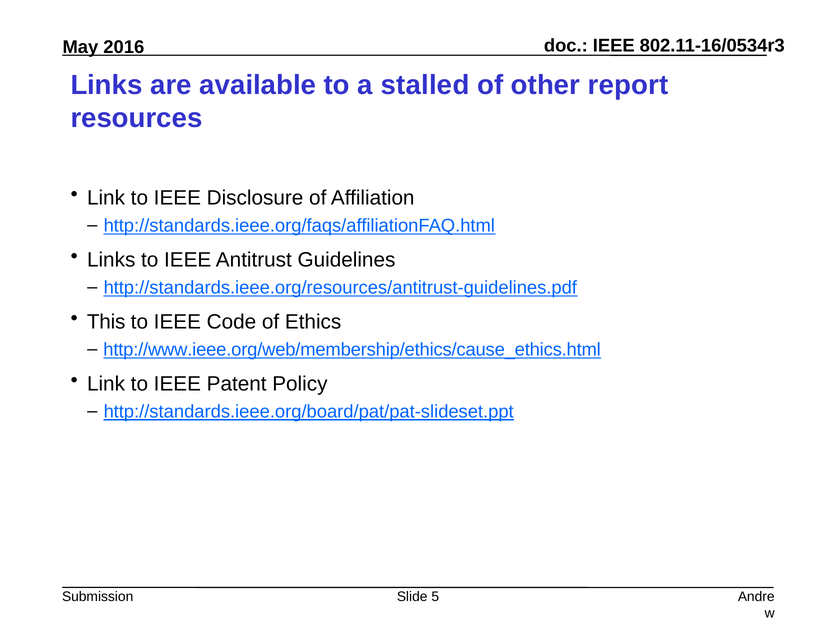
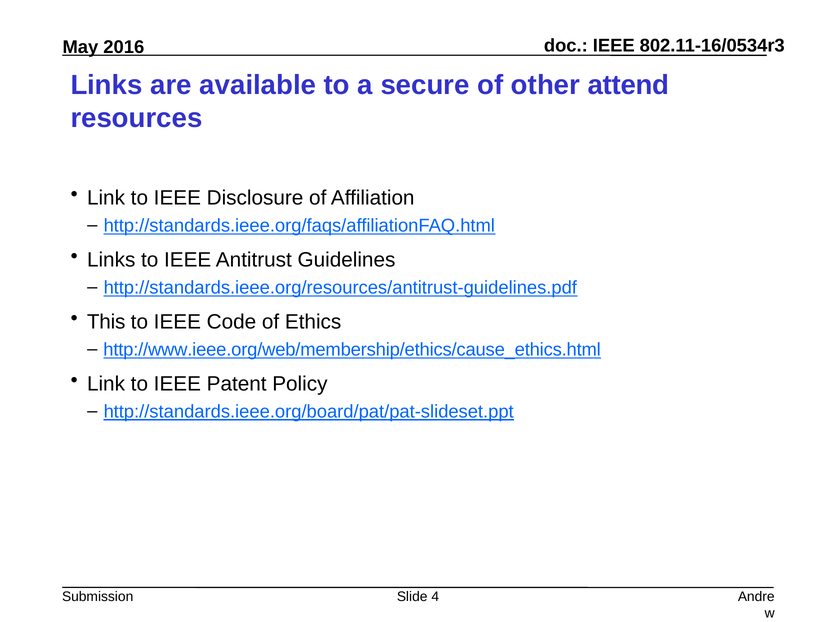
stalled: stalled -> secure
report: report -> attend
5: 5 -> 4
